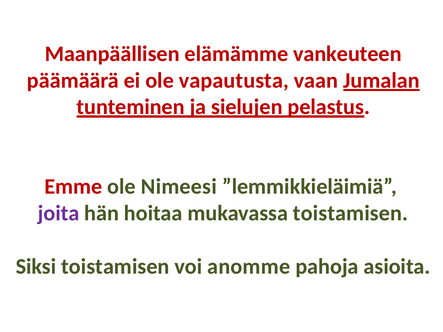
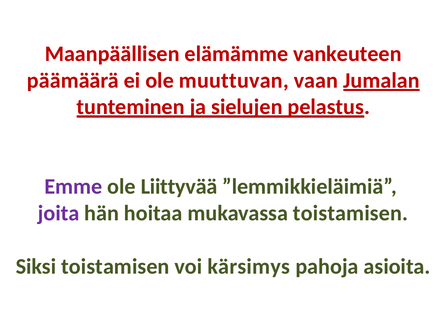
vapautusta: vapautusta -> muuttuvan
Emme colour: red -> purple
Nimeesi: Nimeesi -> Liittyvää
anomme: anomme -> kärsimys
